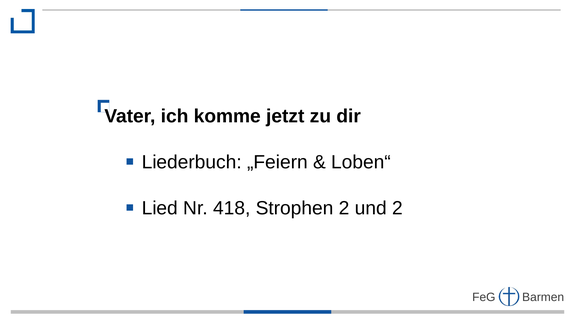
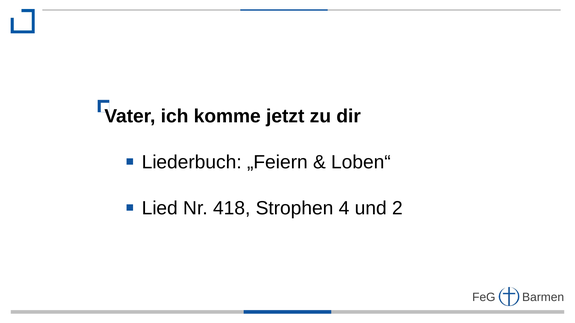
Strophen 2: 2 -> 4
